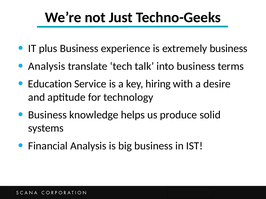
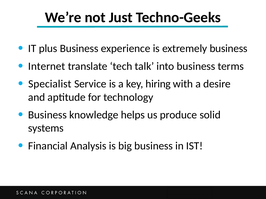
Analysis at (47, 66): Analysis -> Internet
Education: Education -> Specialist
